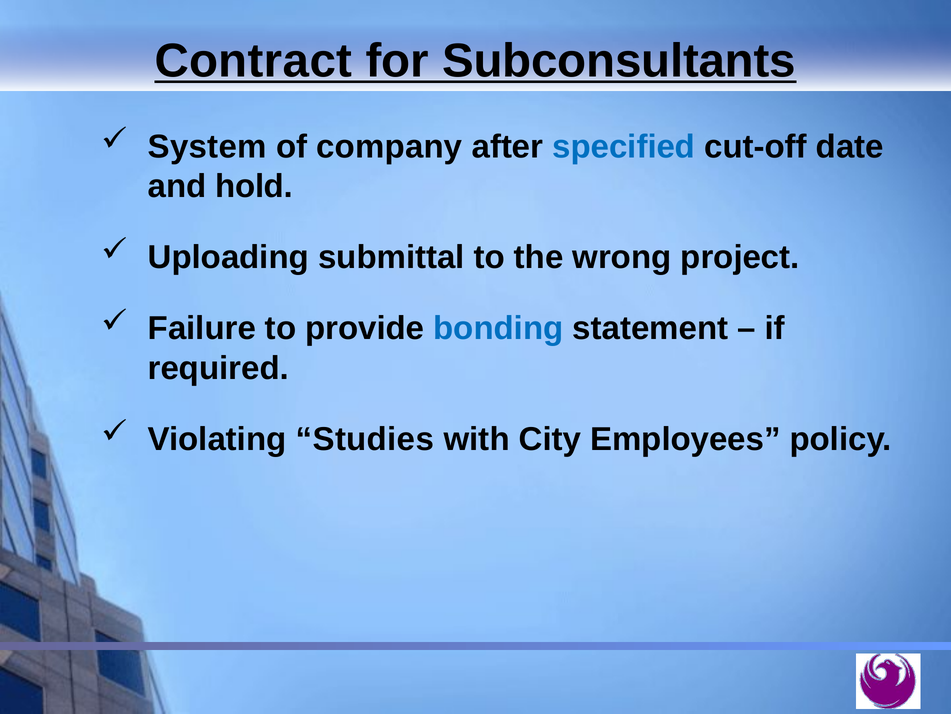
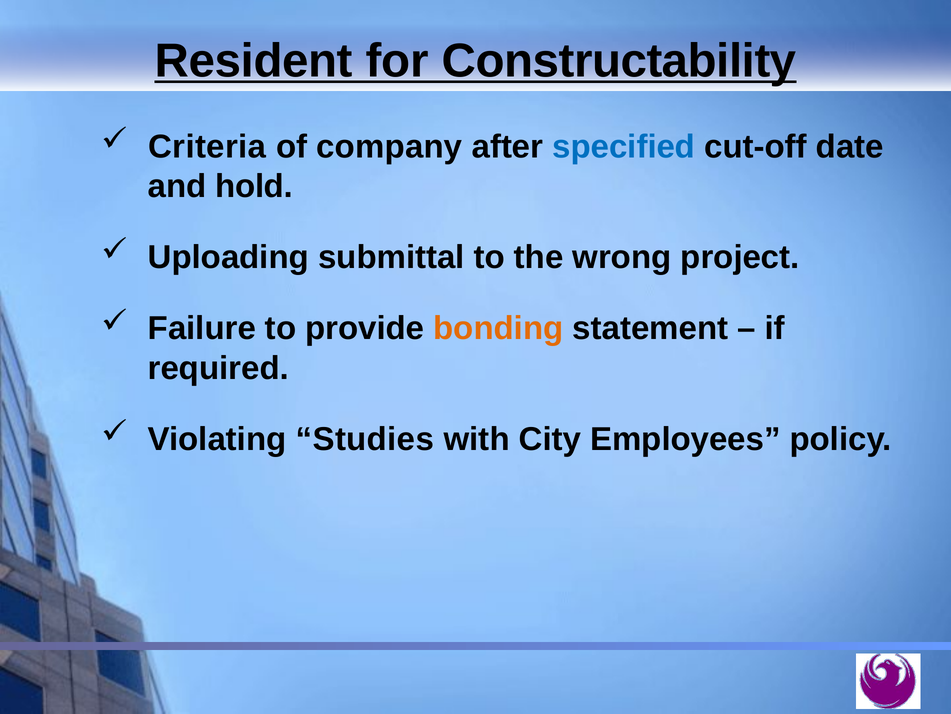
Contract: Contract -> Resident
Subconsultants: Subconsultants -> Constructability
System: System -> Criteria
bonding colour: blue -> orange
